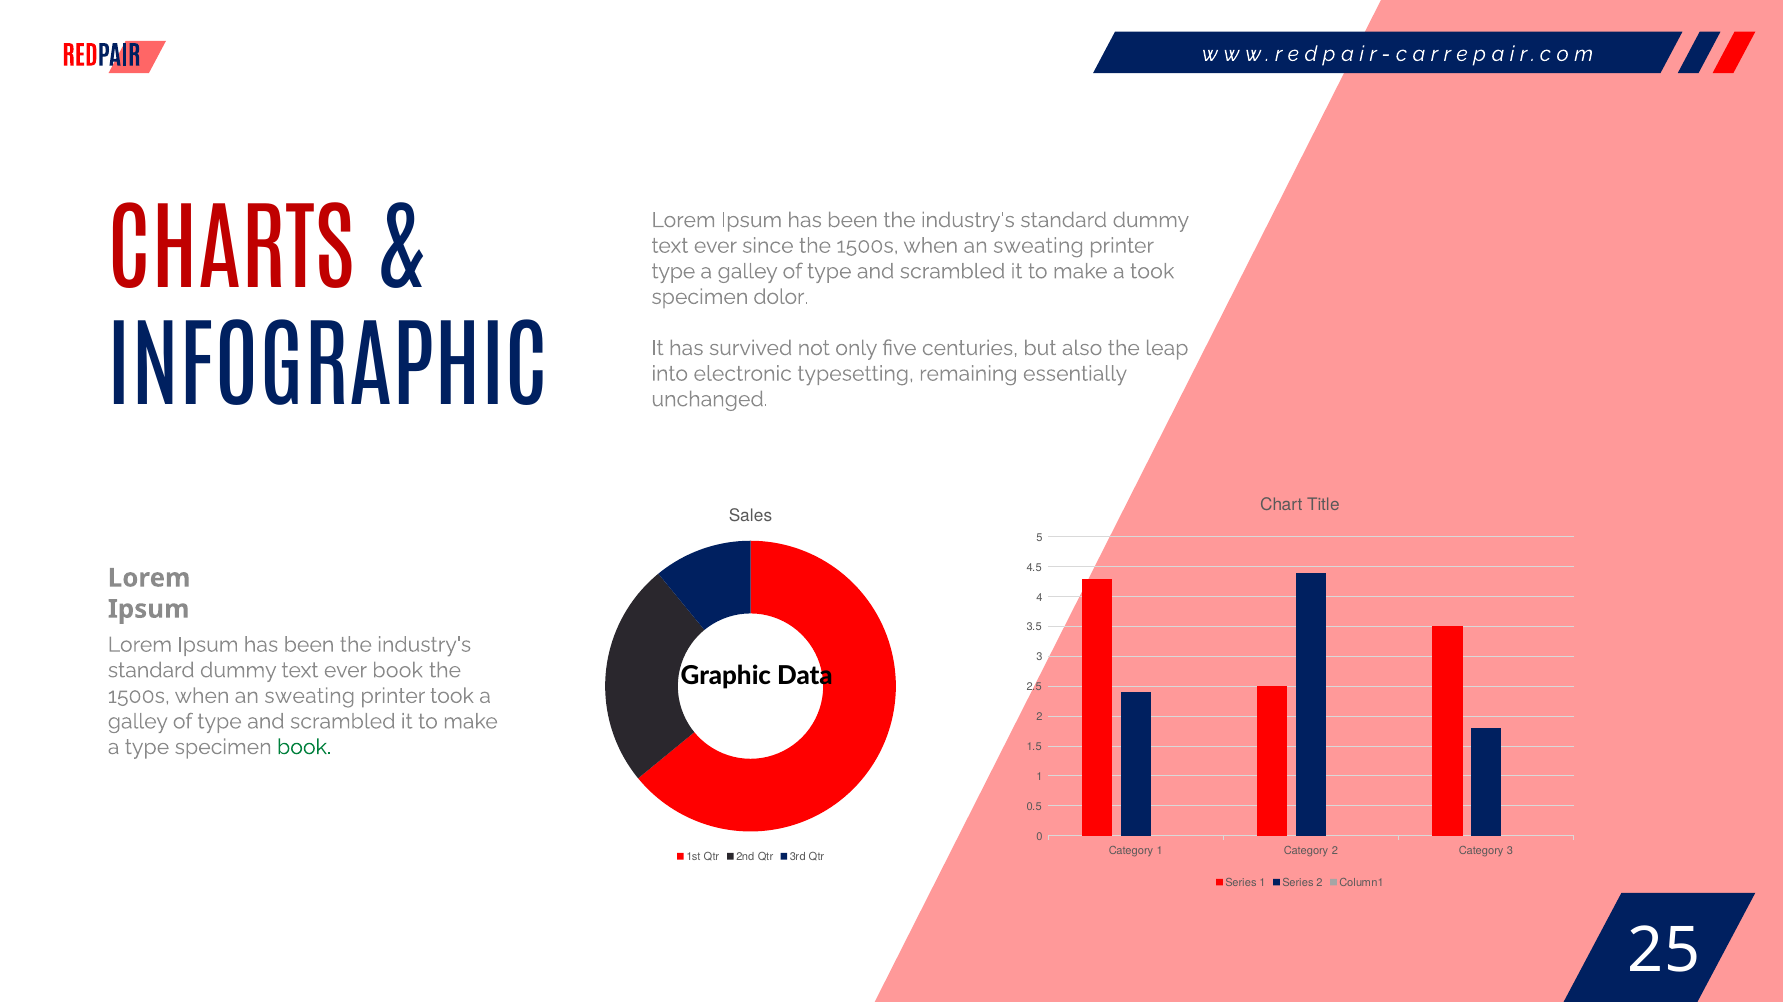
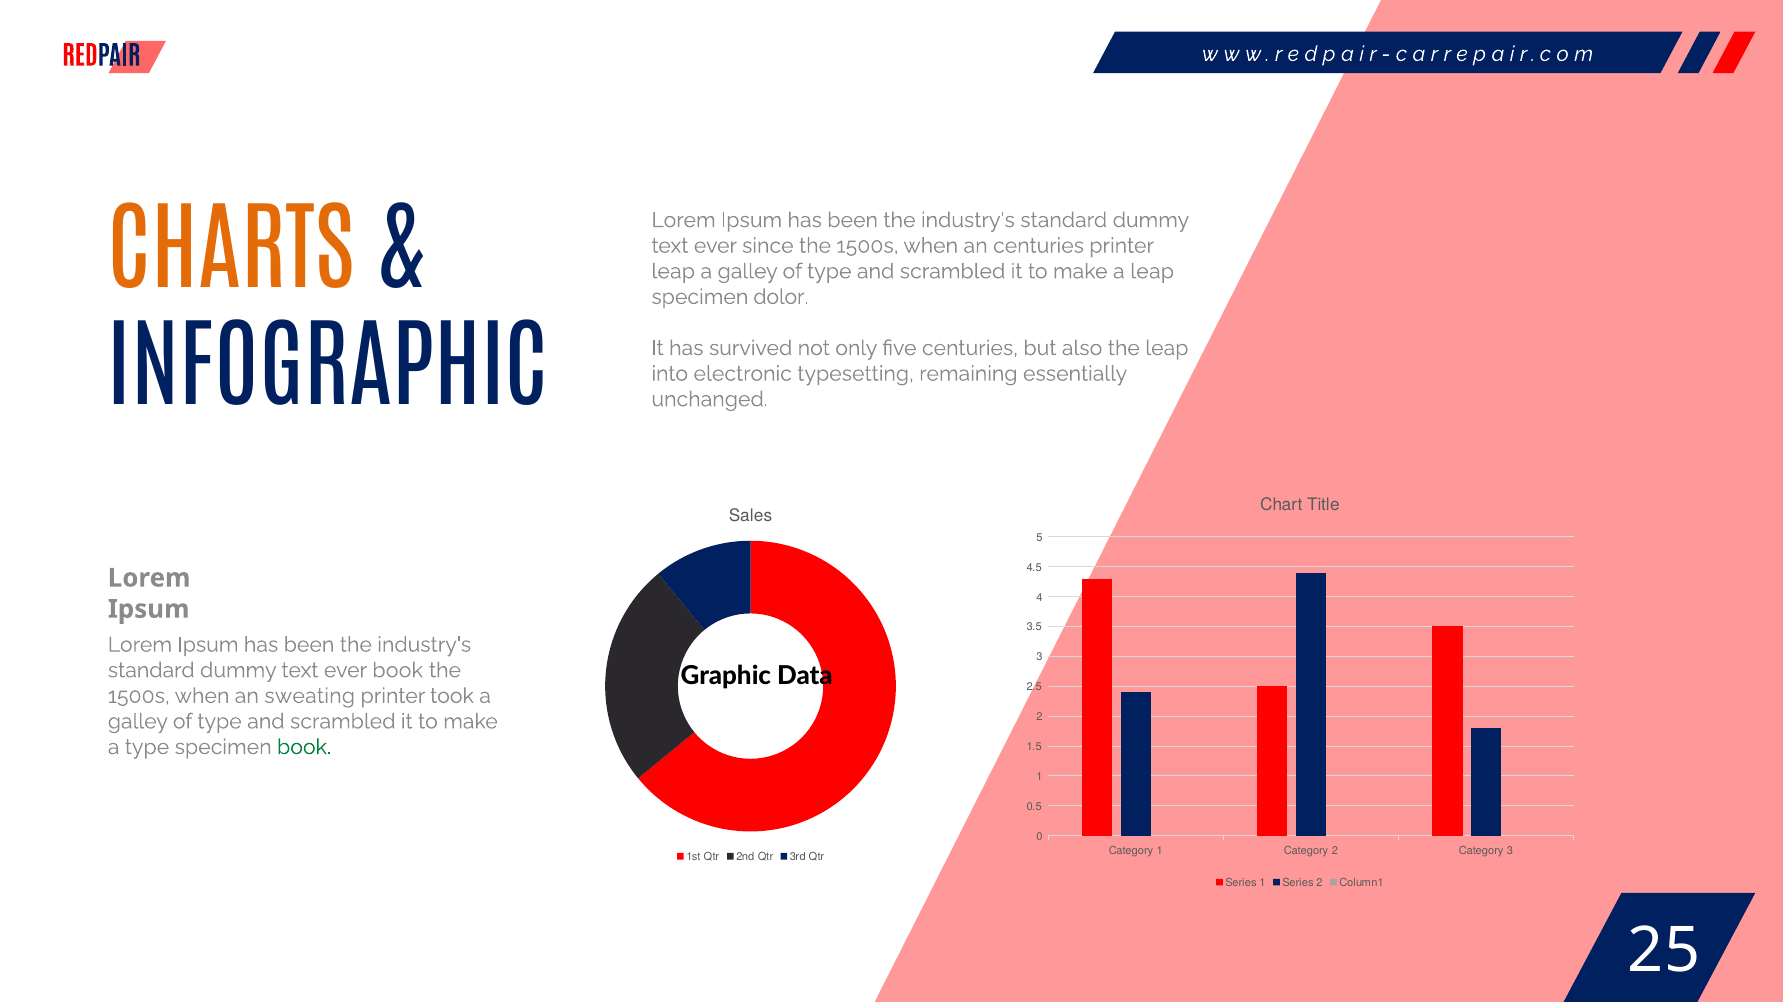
CHARTS colour: red -> orange
sweating at (1038, 246): sweating -> centuries
type at (673, 271): type -> leap
a took: took -> leap
